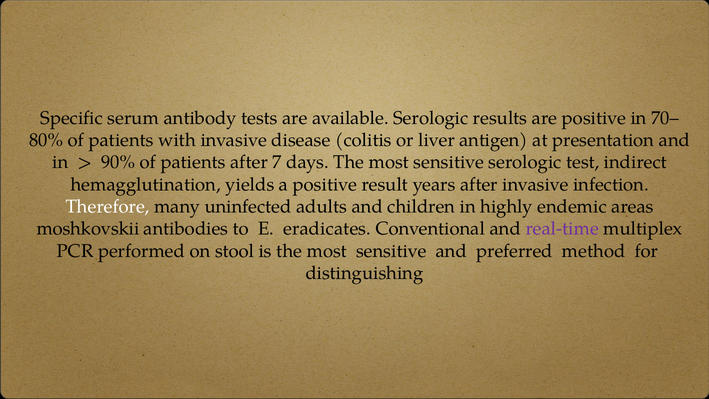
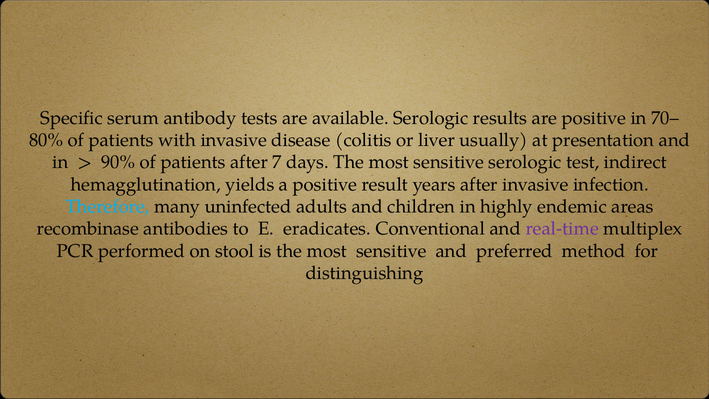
antigen: antigen -> usually
Therefore colour: white -> light blue
moshkovskii: moshkovskii -> recombinase
